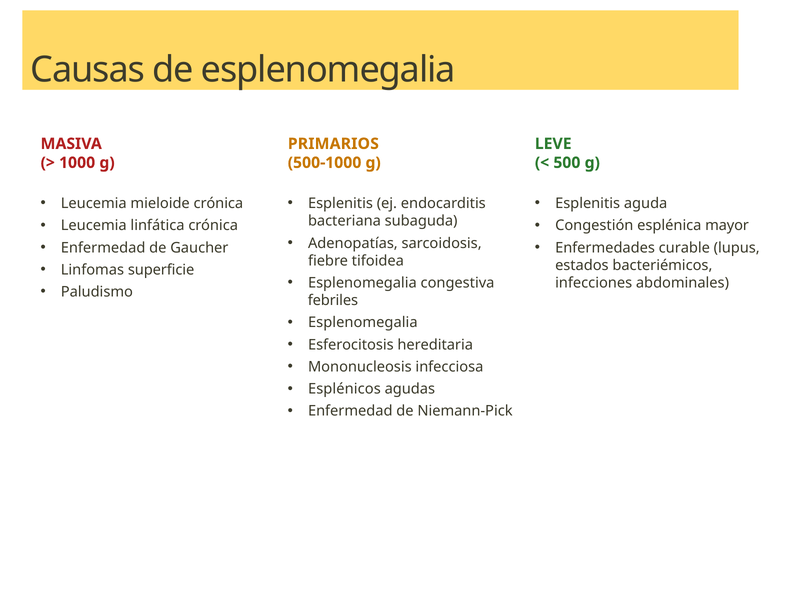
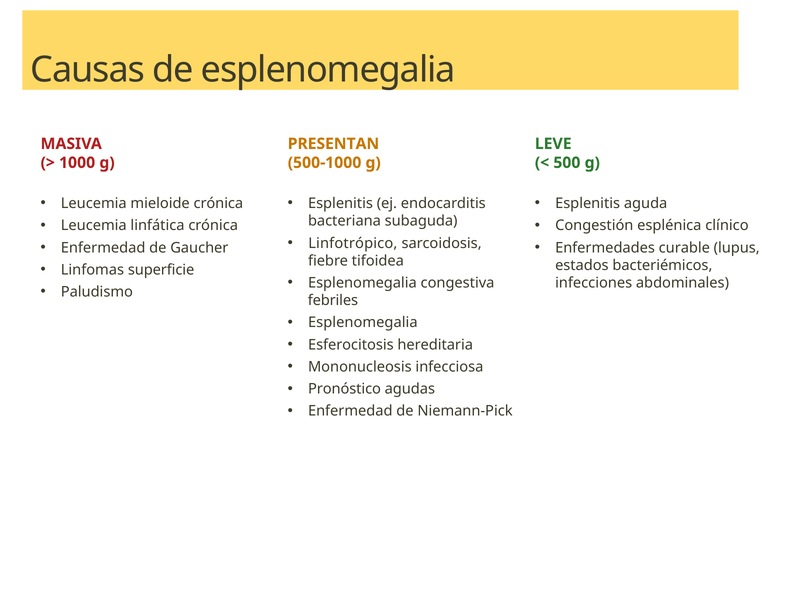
PRIMARIOS: PRIMARIOS -> PRESENTAN
mayor: mayor -> clínico
Adenopatías: Adenopatías -> Linfotrópico
Esplénicos: Esplénicos -> Pronóstico
